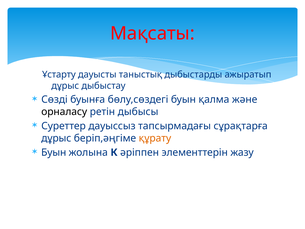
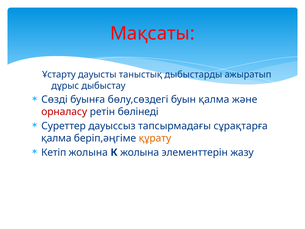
орналасу colour: black -> red
дыбысы: дыбысы -> бөлінеді
дұрыс at (56, 138): дұрыс -> қалма
Буын at (54, 152): Буын -> Кетіп
К әріппен: әріппен -> жолына
